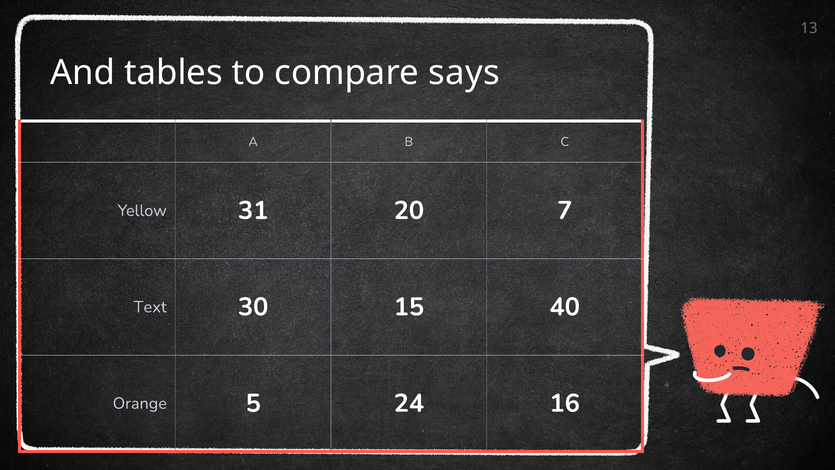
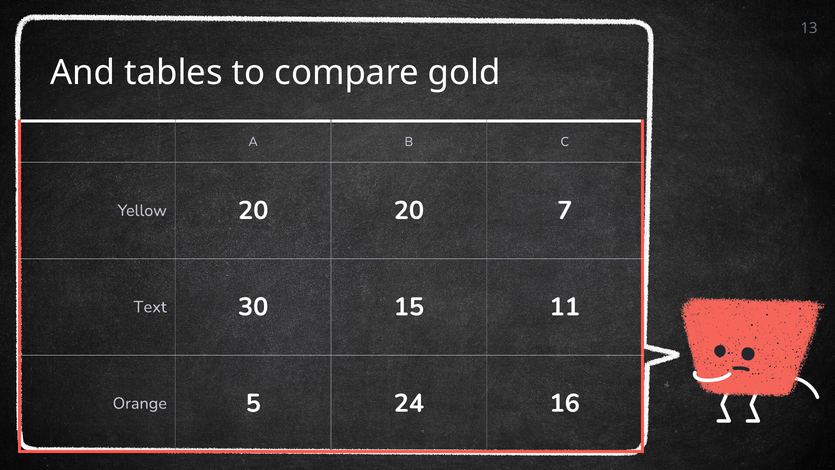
says: says -> gold
Yellow 31: 31 -> 20
40: 40 -> 11
